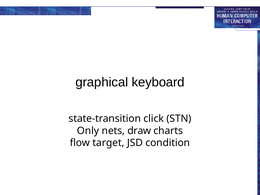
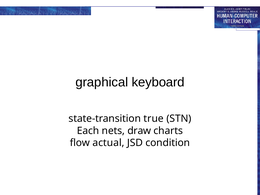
click: click -> true
Only: Only -> Each
target: target -> actual
